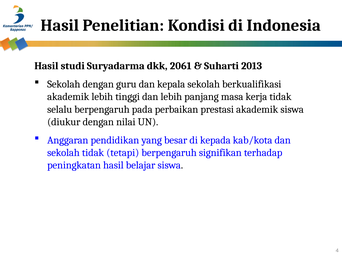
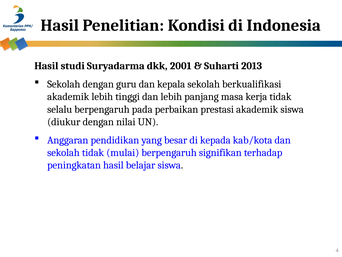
2061: 2061 -> 2001
tetapi: tetapi -> mulai
